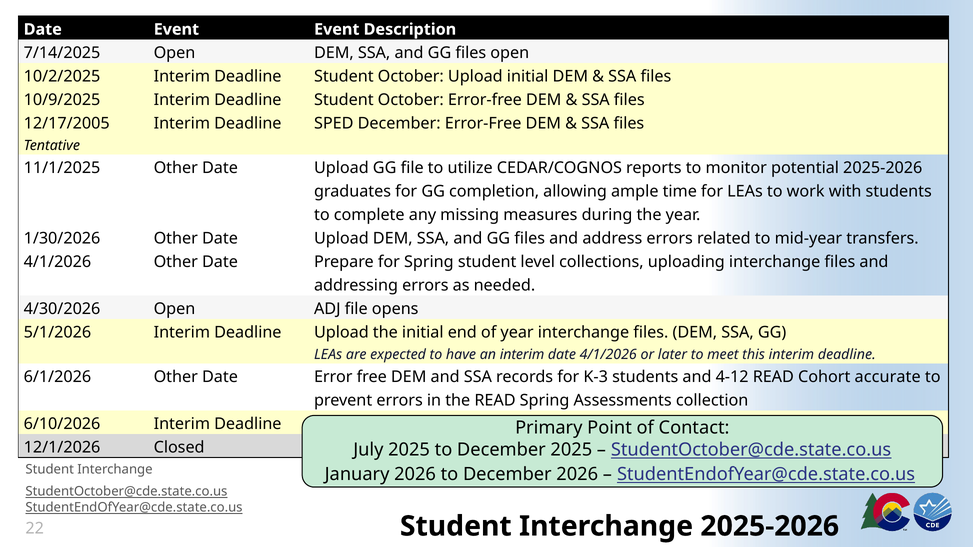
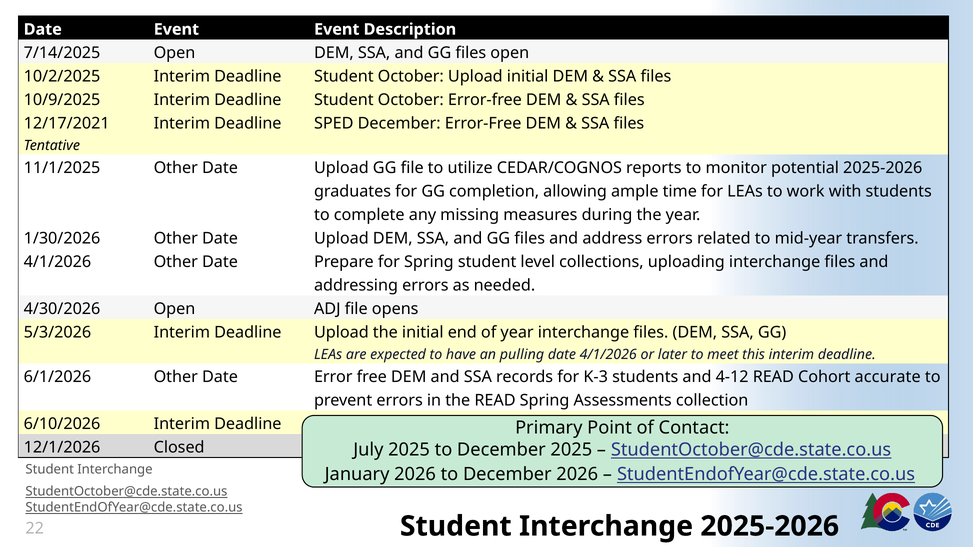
12/17/2005: 12/17/2005 -> 12/17/2021
5/1/2026: 5/1/2026 -> 5/3/2026
an interim: interim -> pulling
